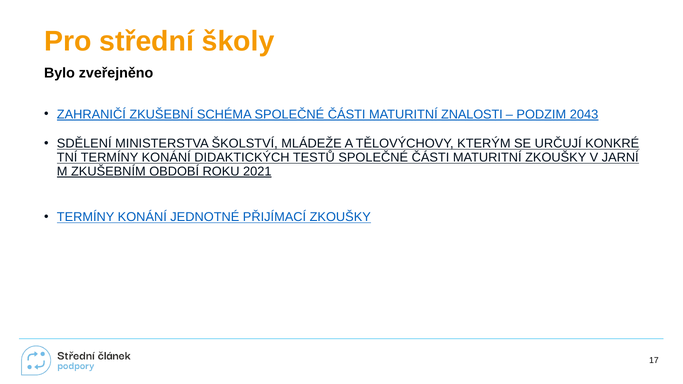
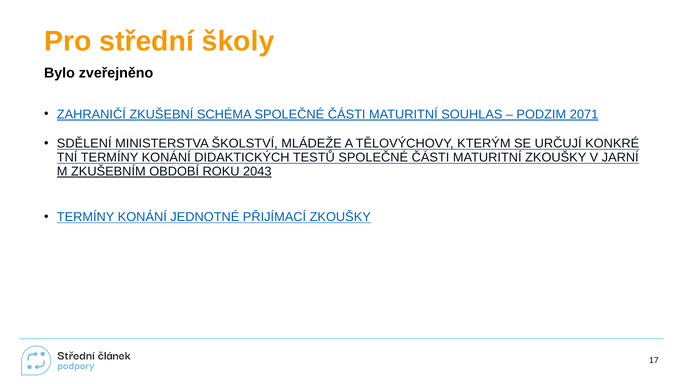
ZNALOSTI: ZNALOSTI -> SOUHLAS
2043: 2043 -> 2071
2021: 2021 -> 2043
